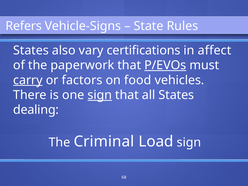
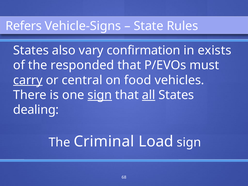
certifications: certifications -> confirmation
affect: affect -> exists
paperwork: paperwork -> responded
P/EVOs underline: present -> none
factors: factors -> central
all underline: none -> present
